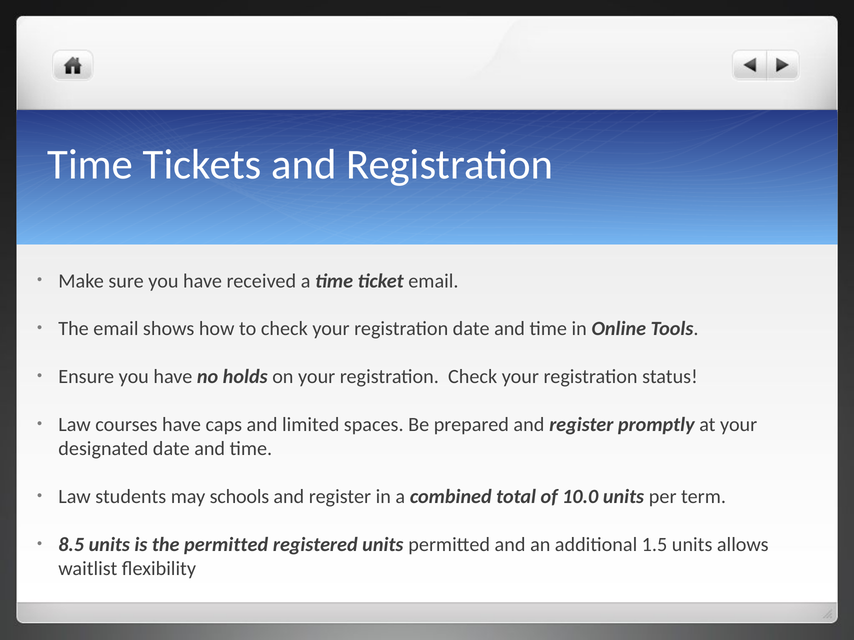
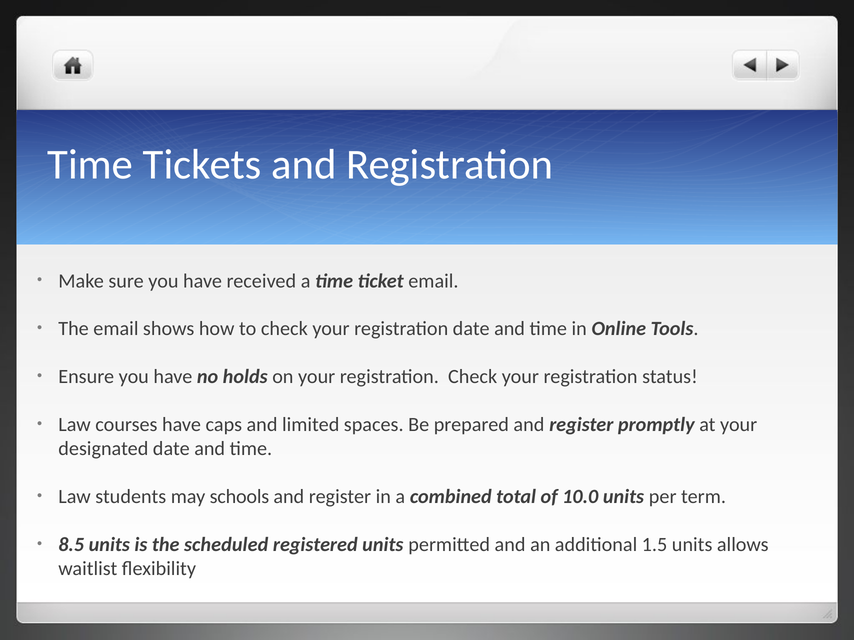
the permitted: permitted -> scheduled
